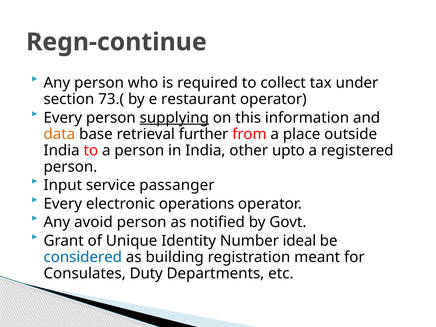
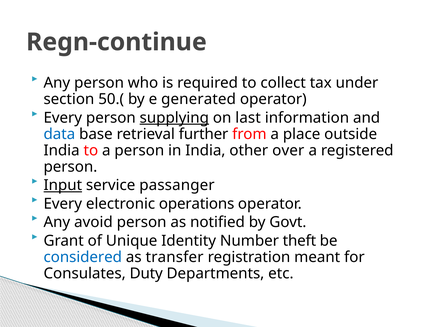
73.(: 73.( -> 50.(
restaurant: restaurant -> generated
this: this -> last
data colour: orange -> blue
upto: upto -> over
Input underline: none -> present
ideal: ideal -> theft
building: building -> transfer
